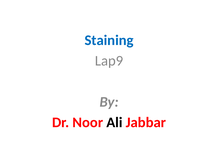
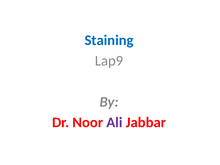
Ali colour: black -> purple
